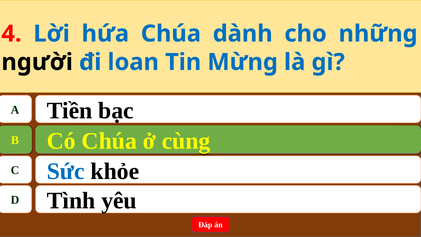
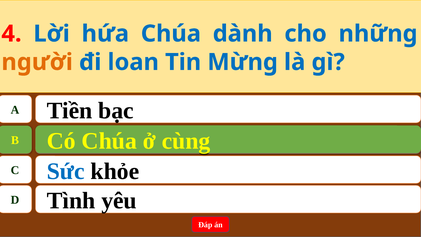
người colour: black -> orange
